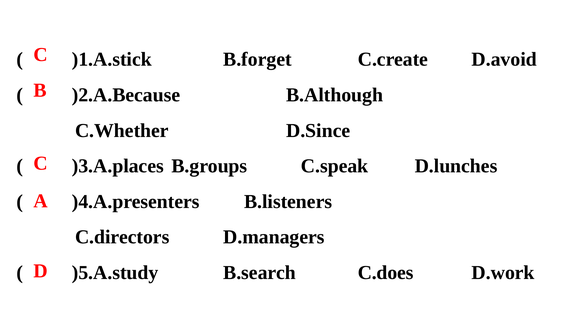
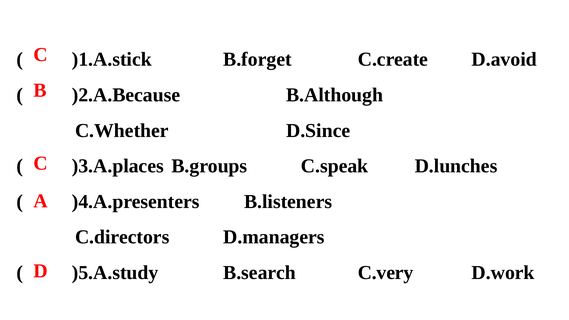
C.does: C.does -> C.very
